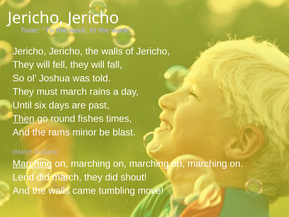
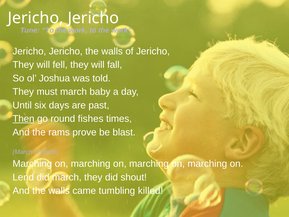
rains: rains -> baby
minor: minor -> prove
Marching at (32, 164) underline: present -> none
move: move -> killed
